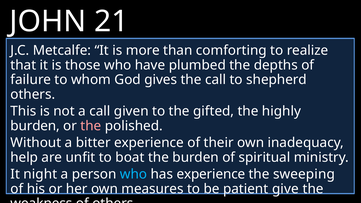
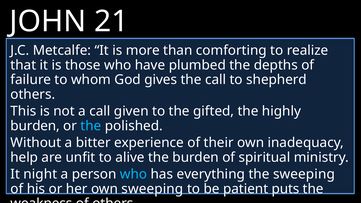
the at (91, 126) colour: pink -> light blue
boat: boat -> alive
has experience: experience -> everything
own measures: measures -> sweeping
give: give -> puts
